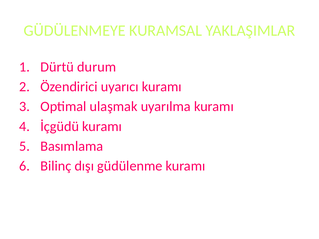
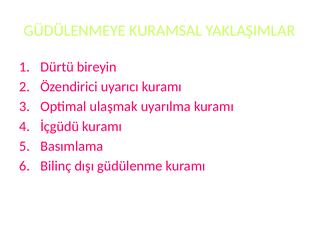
durum: durum -> bireyin
